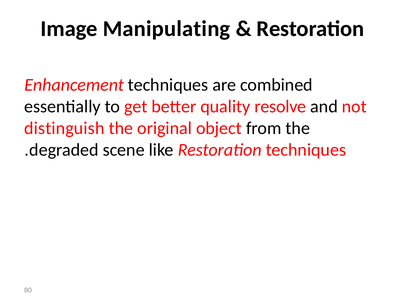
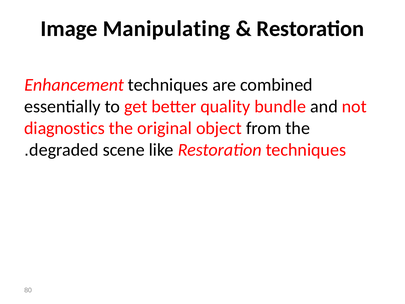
resolve: resolve -> bundle
distinguish: distinguish -> diagnostics
